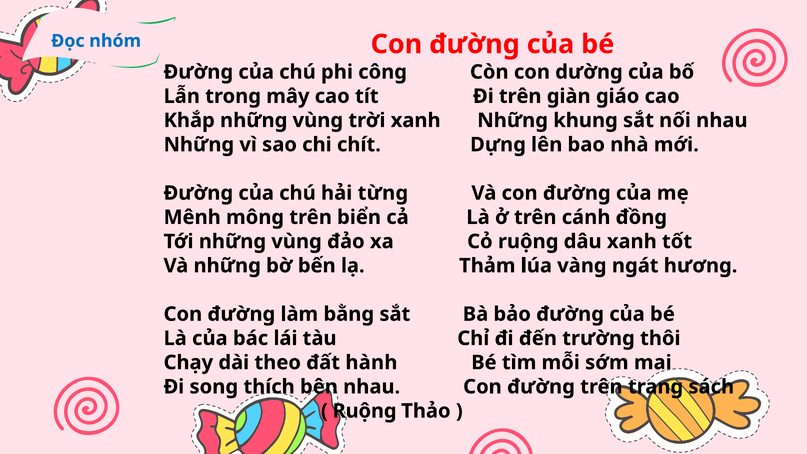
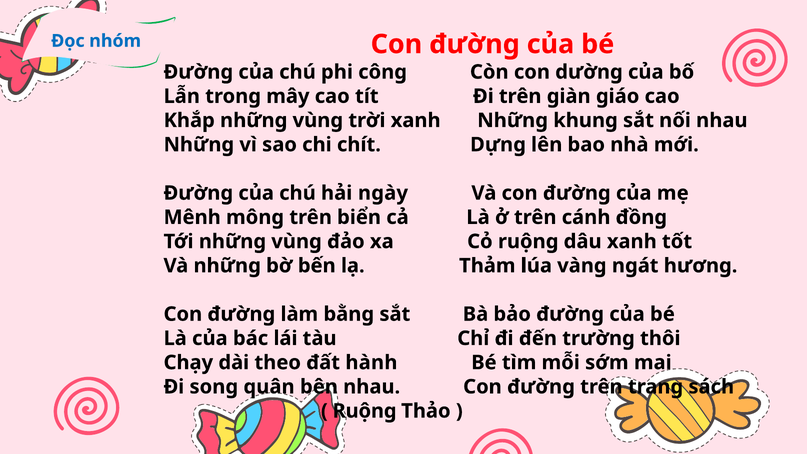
từng: từng -> ngày
thích: thích -> quân
